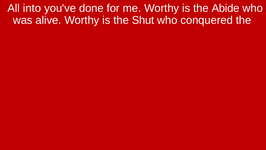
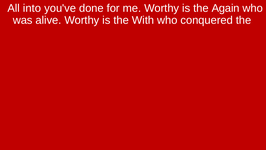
Abide: Abide -> Again
Shut: Shut -> With
